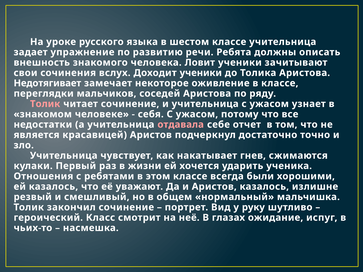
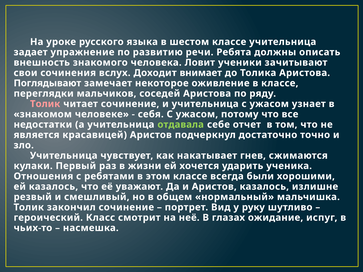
Доходит ученики: ученики -> внимает
Недотягивает: Недотягивает -> Поглядывают
отдавала colour: pink -> light green
